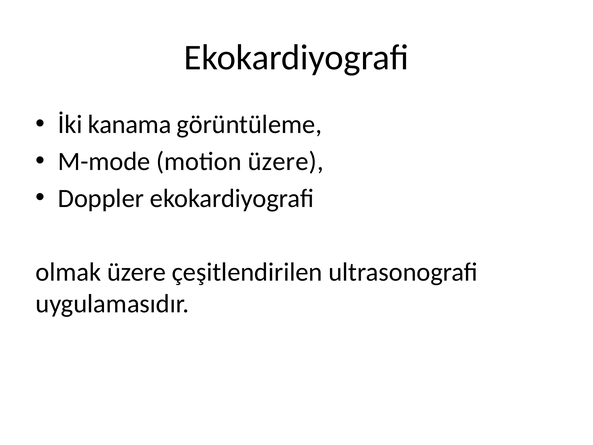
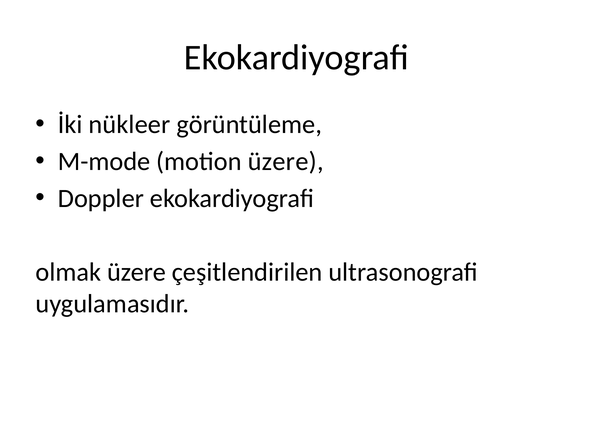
kanama: kanama -> nükleer
